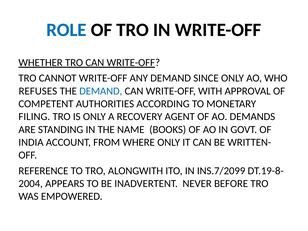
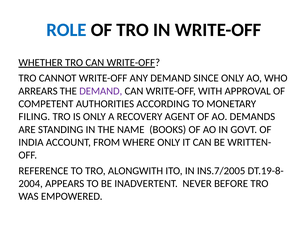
REFUSES: REFUSES -> ARREARS
DEMAND at (101, 91) colour: blue -> purple
INS.7/2099: INS.7/2099 -> INS.7/2005
